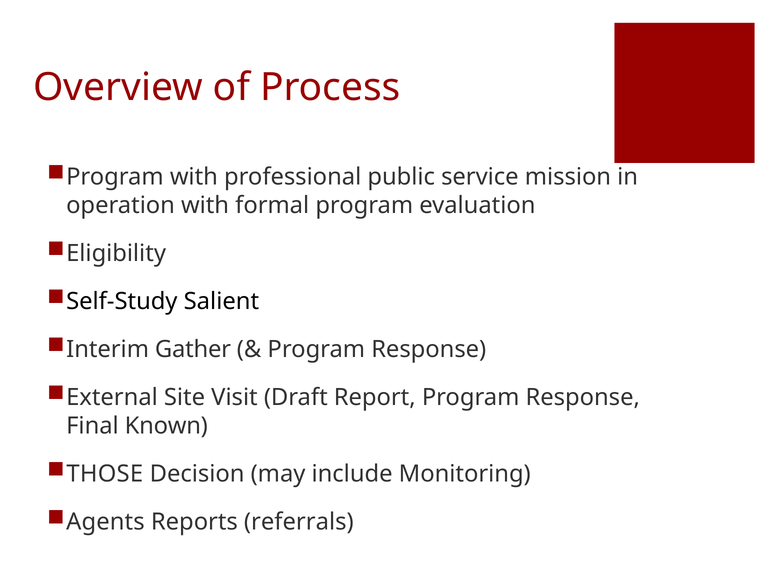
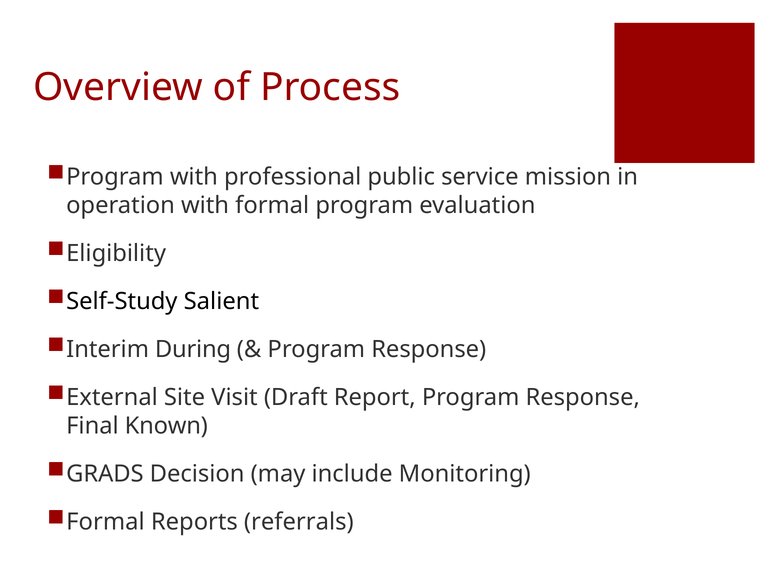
Gather: Gather -> During
THOSE: THOSE -> GRADS
Agents at (105, 522): Agents -> Formal
